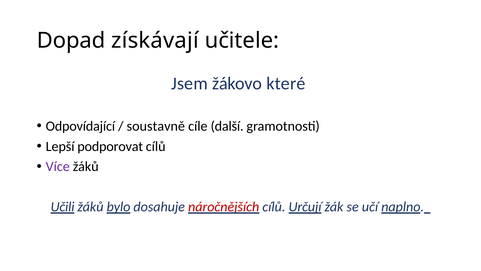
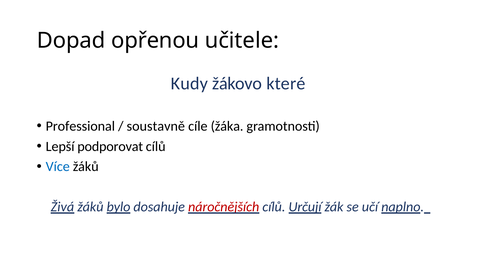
získávají: získávají -> opřenou
Jsem: Jsem -> Kudy
Odpovídající: Odpovídající -> Professional
další: další -> žáka
Více colour: purple -> blue
Učili: Učili -> Živá
